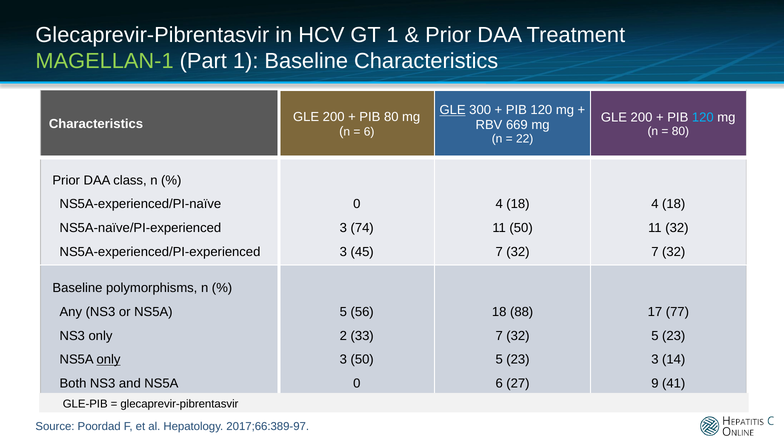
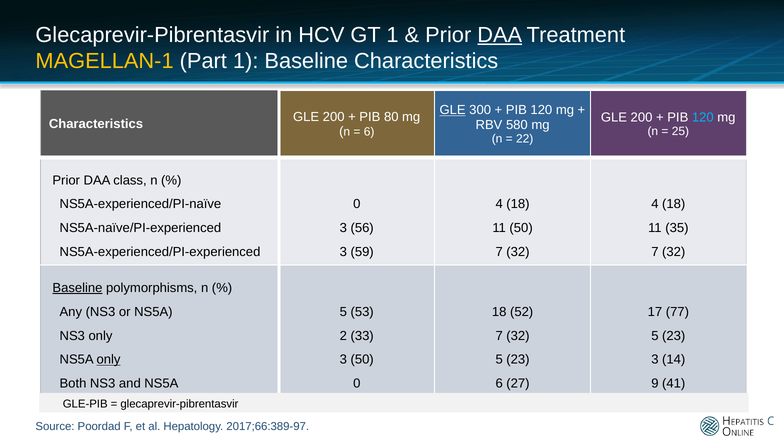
DAA at (500, 35) underline: none -> present
MAGELLAN-1 colour: light green -> yellow
669: 669 -> 580
80 at (680, 131): 80 -> 25
74: 74 -> 56
11 32: 32 -> 35
45: 45 -> 59
Baseline at (77, 288) underline: none -> present
56: 56 -> 53
88: 88 -> 52
